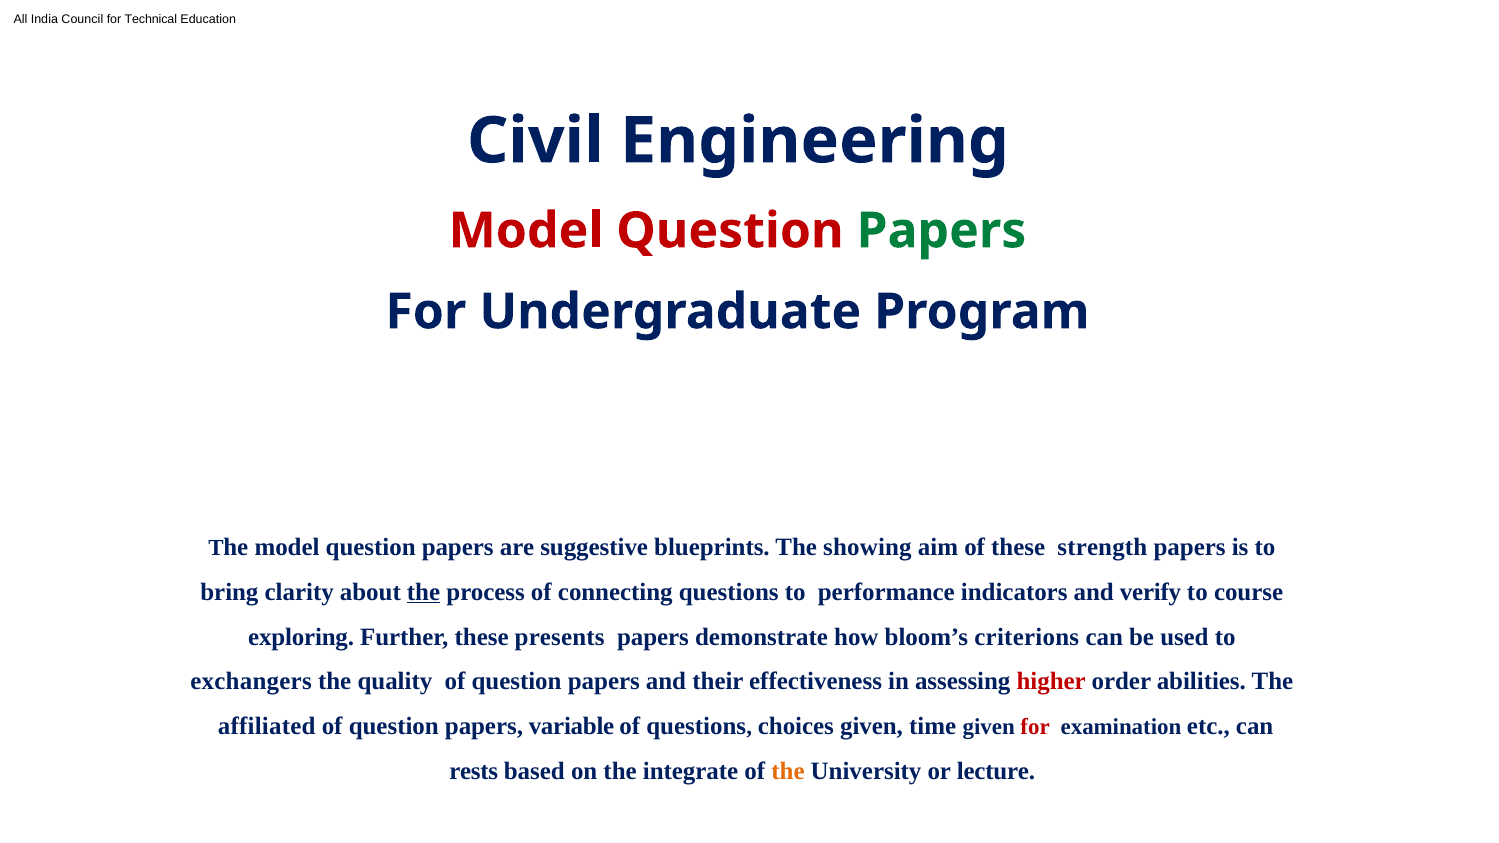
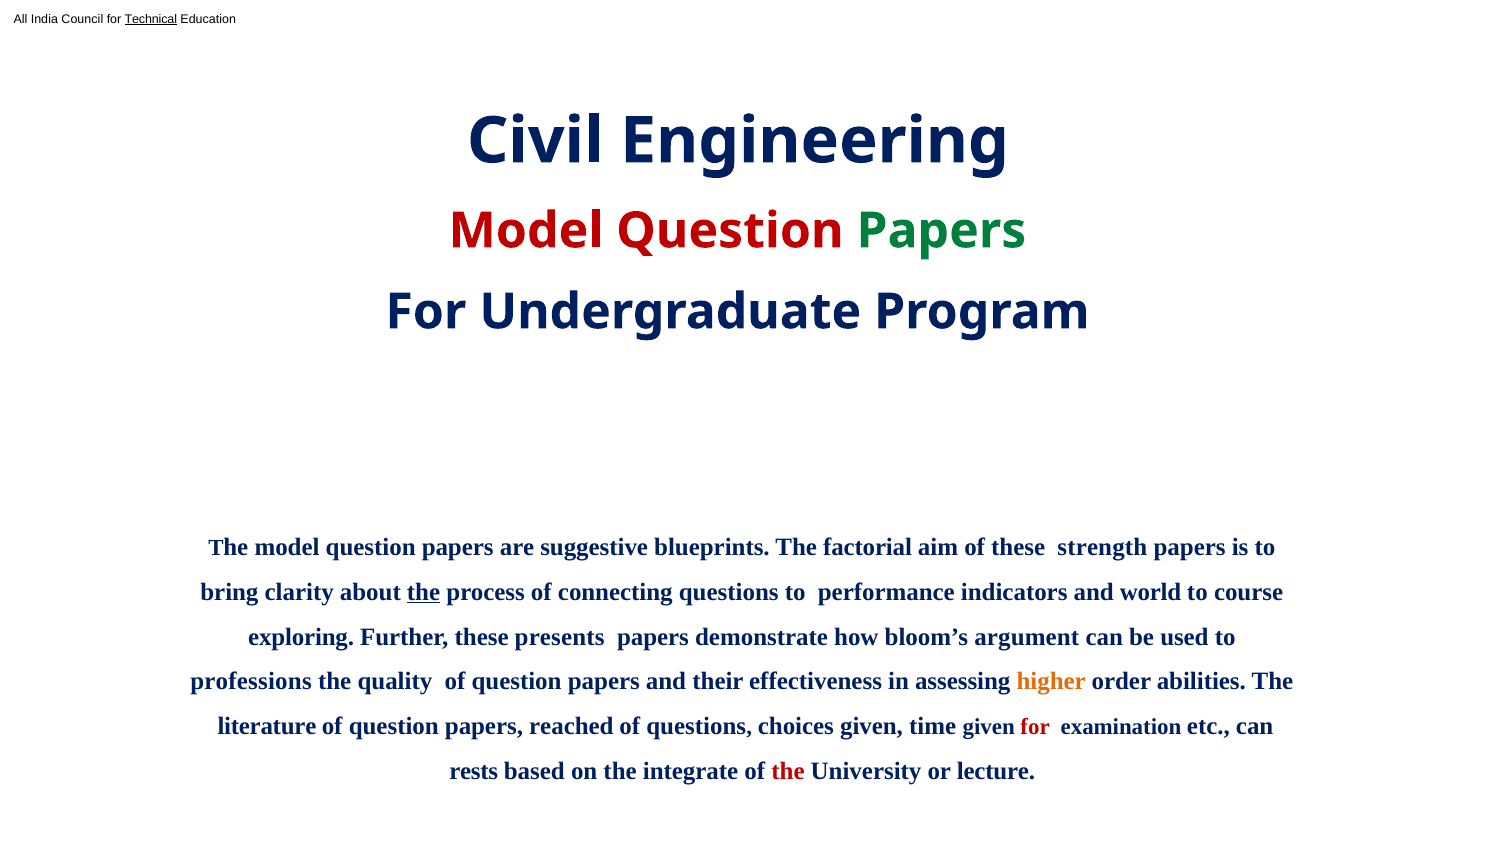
Technical underline: none -> present
showing: showing -> factorial
verify: verify -> world
criterions: criterions -> argument
exchangers: exchangers -> professions
higher colour: red -> orange
affiliated: affiliated -> literature
variable: variable -> reached
the at (788, 772) colour: orange -> red
